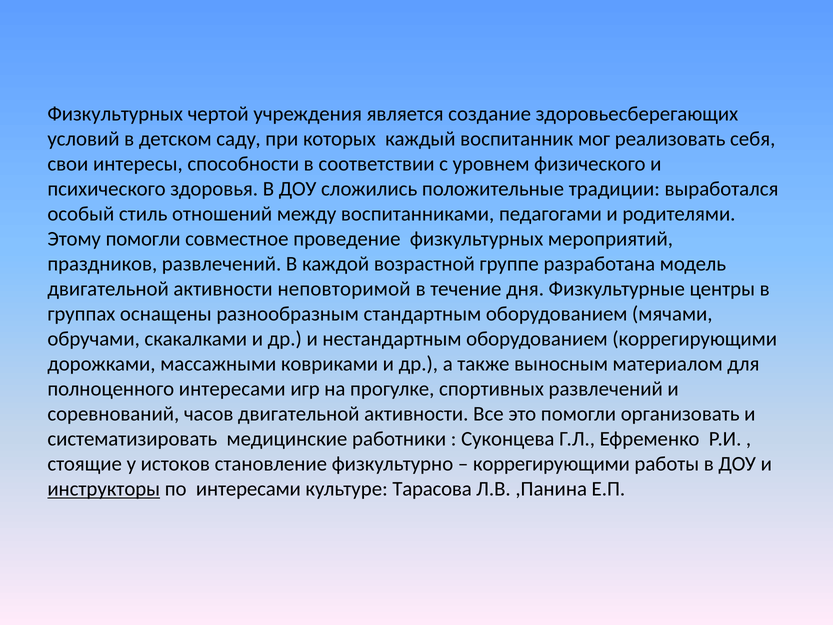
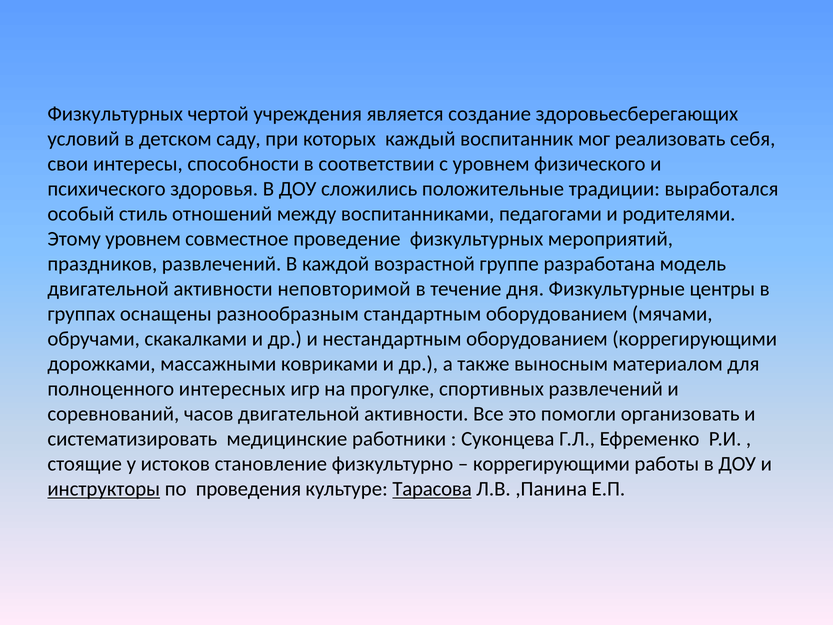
Этому помогли: помогли -> уровнем
полноценного интересами: интересами -> интересных
по интересами: интересами -> проведения
Тарасова underline: none -> present
